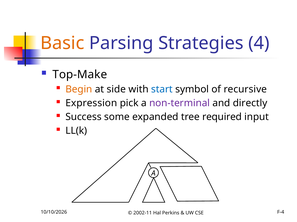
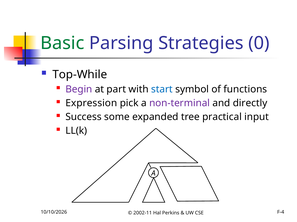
Basic colour: orange -> green
4: 4 -> 0
Top-Make: Top-Make -> Top-While
Begin colour: orange -> purple
side: side -> part
recursive: recursive -> functions
required: required -> practical
